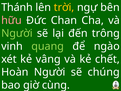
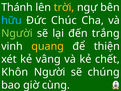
hữu colour: pink -> light blue
Chan: Chan -> Chúc
trông: trông -> trắng
quang colour: light green -> yellow
ngào: ngào -> thiện
Hoàn: Hoàn -> Khôn
